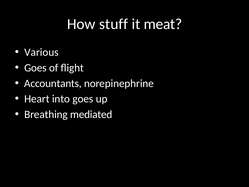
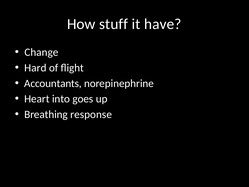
meat: meat -> have
Various: Various -> Change
Goes at (35, 68): Goes -> Hard
mediated: mediated -> response
